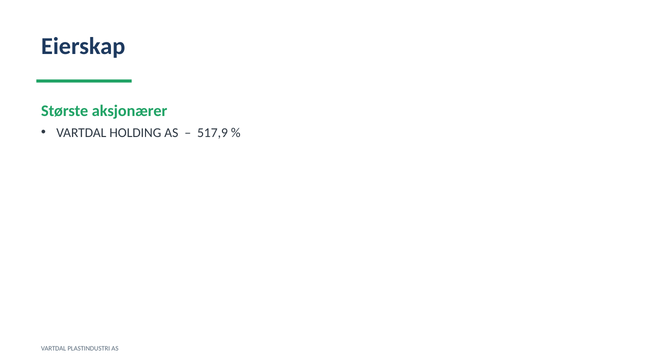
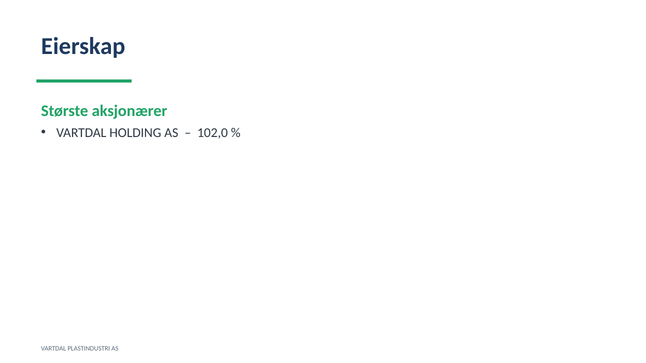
517,9: 517,9 -> 102,0
